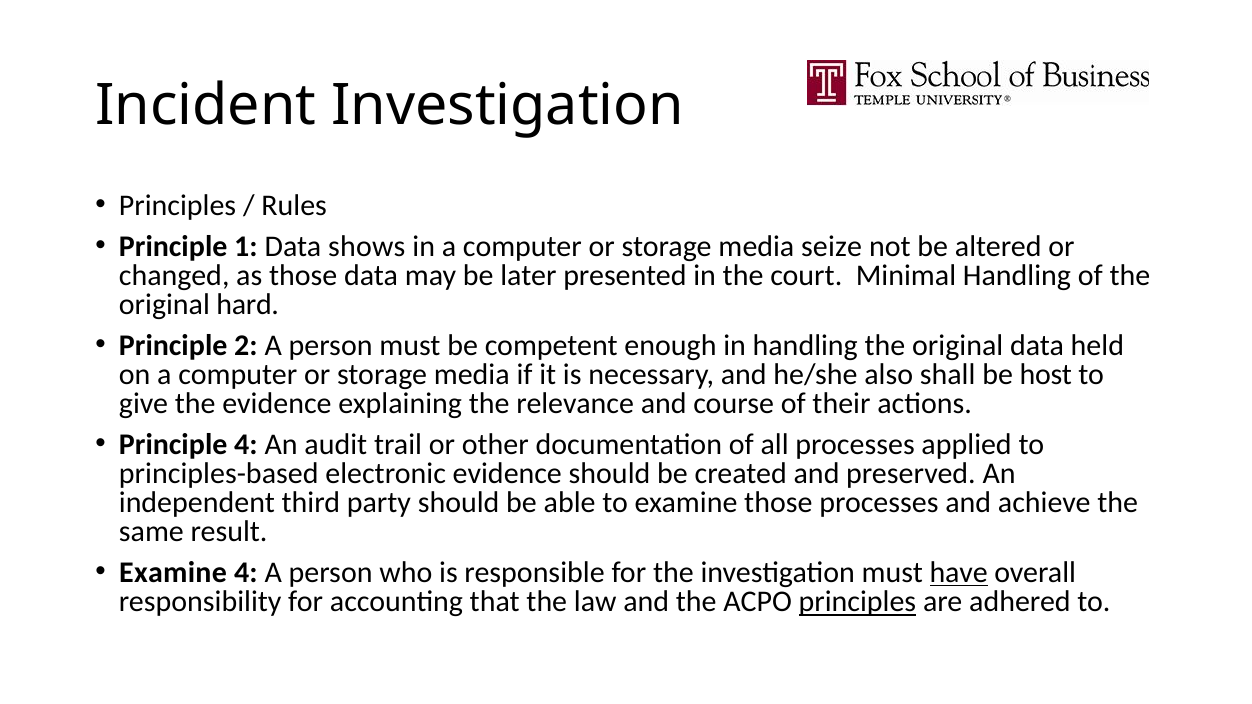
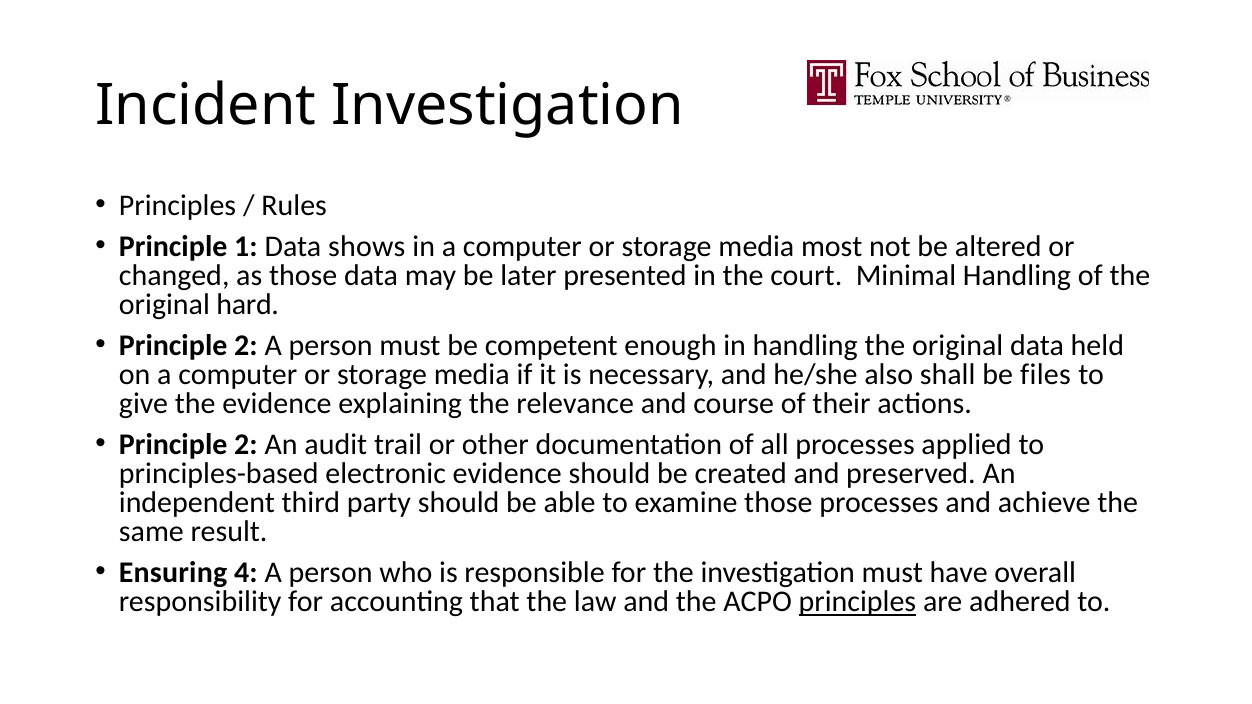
seize: seize -> most
host: host -> files
4 at (246, 445): 4 -> 2
Examine at (173, 573): Examine -> Ensuring
have underline: present -> none
